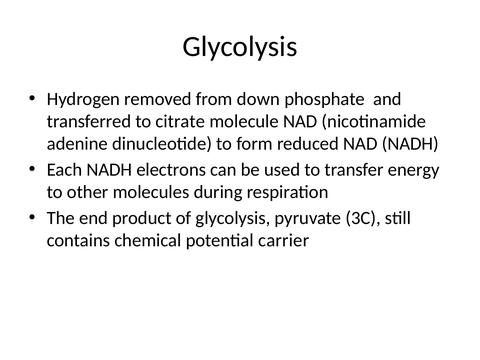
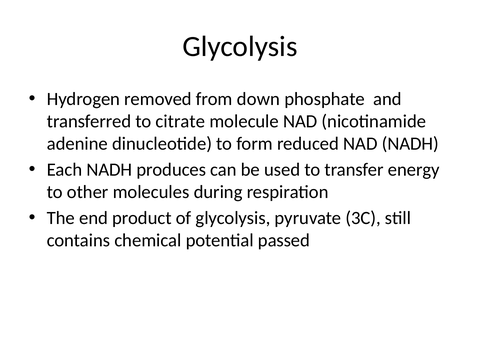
electrons: electrons -> produces
carrier: carrier -> passed
